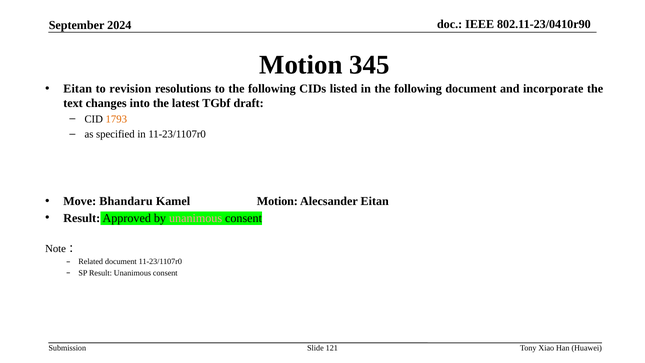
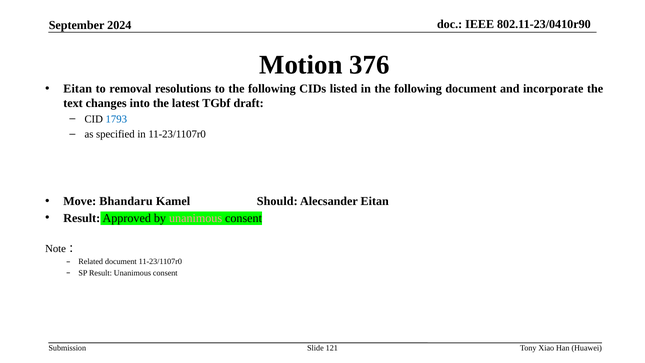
345: 345 -> 376
revision: revision -> removal
1793 colour: orange -> blue
Kamel Motion: Motion -> Should
